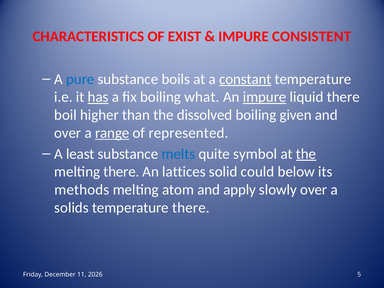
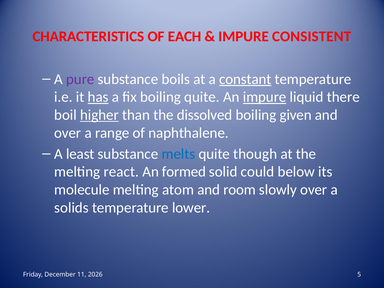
EXIST: EXIST -> EACH
pure colour: blue -> purple
boiling what: what -> quite
higher underline: none -> present
range underline: present -> none
represented: represented -> naphthalene
symbol: symbol -> though
the at (306, 154) underline: present -> none
melting there: there -> react
lattices: lattices -> formed
methods: methods -> molecule
apply: apply -> room
temperature there: there -> lower
